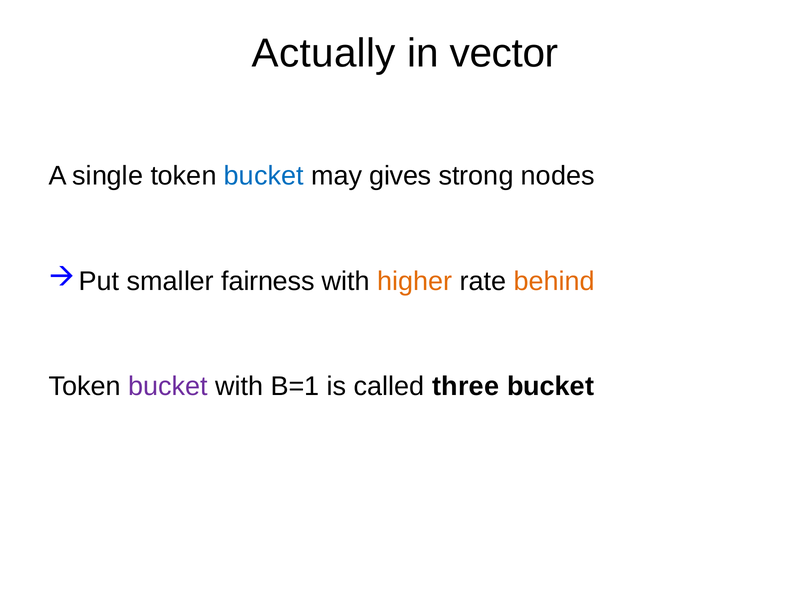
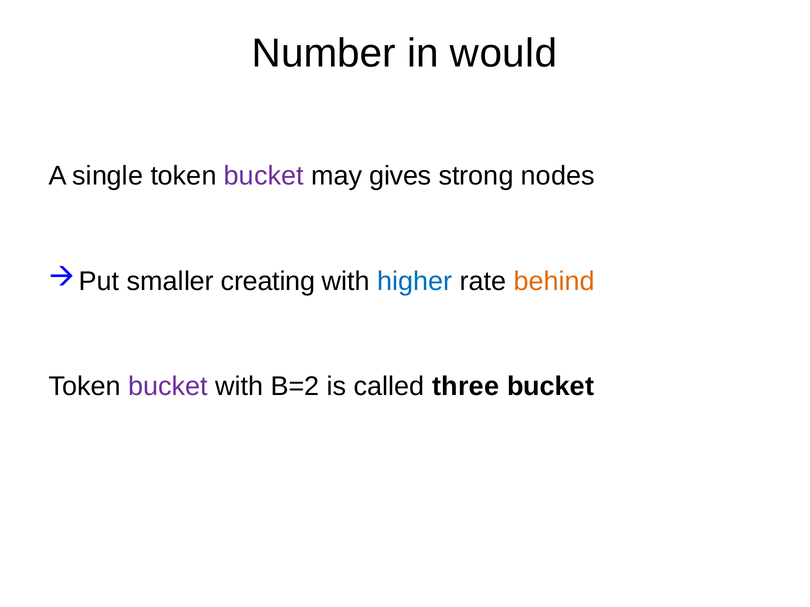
Actually: Actually -> Number
vector: vector -> would
bucket at (264, 176) colour: blue -> purple
fairness: fairness -> creating
higher colour: orange -> blue
B=1: B=1 -> B=2
